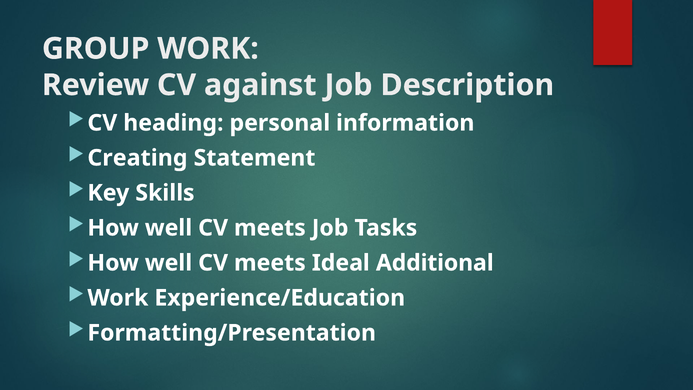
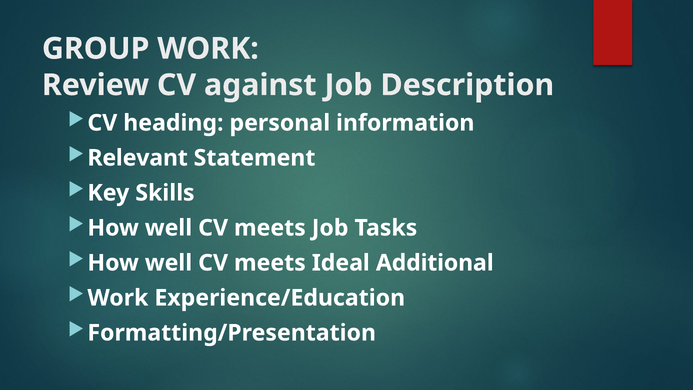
Creating: Creating -> Relevant
